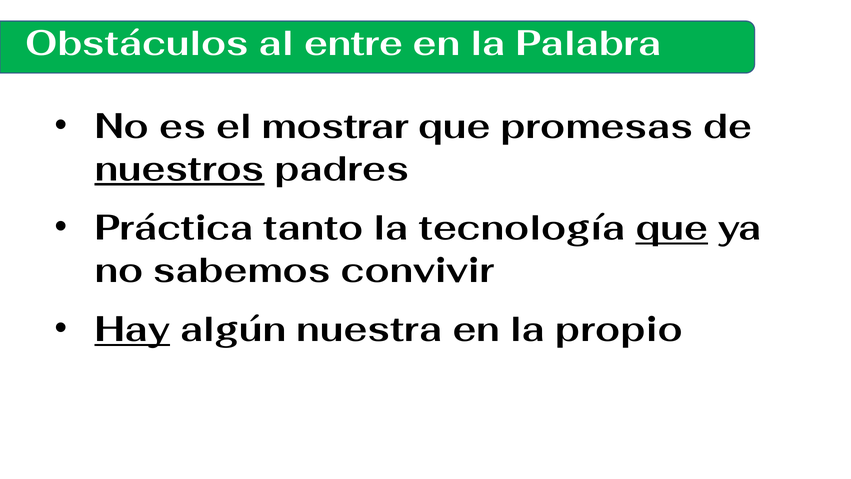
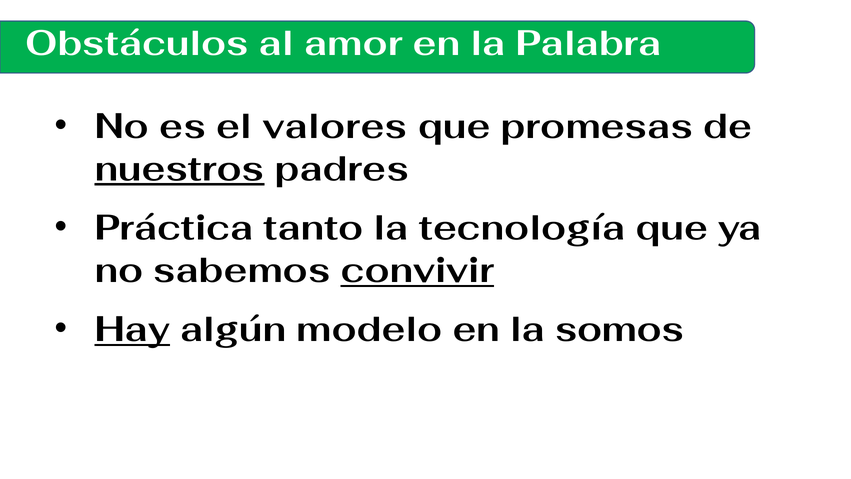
entre: entre -> amor
mostrar: mostrar -> valores
que at (672, 228) underline: present -> none
convivir underline: none -> present
nuestra: nuestra -> modelo
propio: propio -> somos
